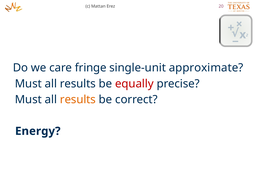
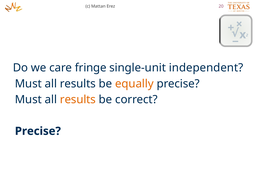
approximate: approximate -> independent
equally colour: red -> orange
Energy at (38, 131): Energy -> Precise
